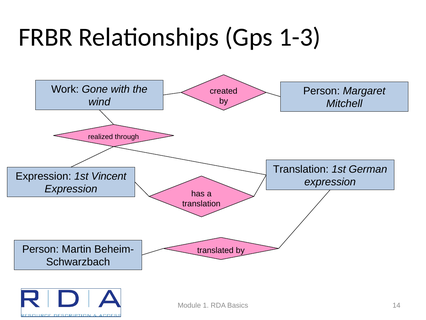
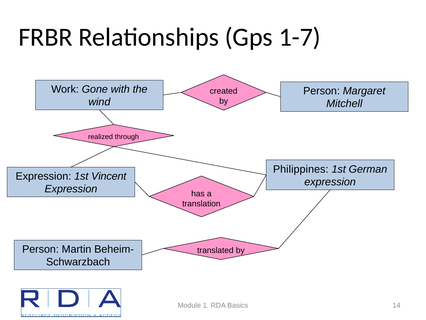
1-3: 1-3 -> 1-7
Translation at (301, 169): Translation -> Philippines
